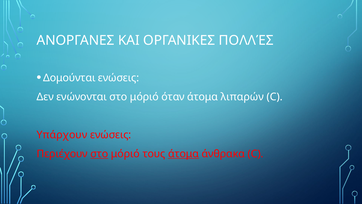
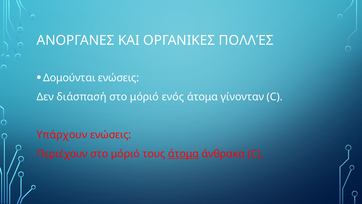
ενώνονται: ενώνονται -> διάσπασή
όταν: όταν -> ενός
λιπαρών: λιπαρών -> γίνονταν
στο at (99, 154) underline: present -> none
